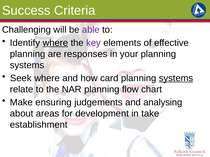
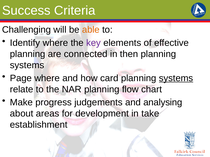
able colour: purple -> orange
where at (55, 43) underline: present -> none
responses: responses -> connected
your: your -> then
Seek: Seek -> Page
ensuring: ensuring -> progress
